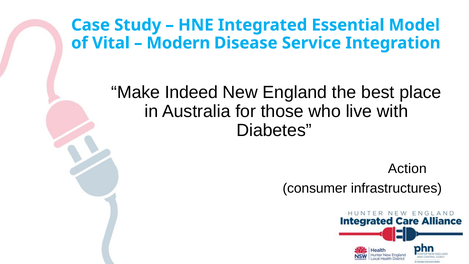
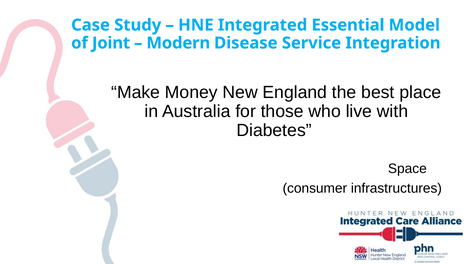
Vital: Vital -> Joint
Indeed: Indeed -> Money
Action: Action -> Space
